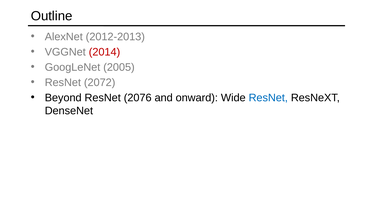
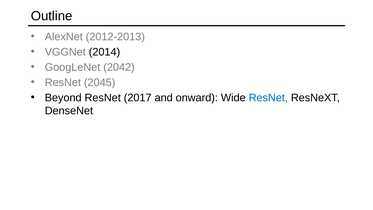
2014 colour: red -> black
2005: 2005 -> 2042
2072: 2072 -> 2045
2076: 2076 -> 2017
